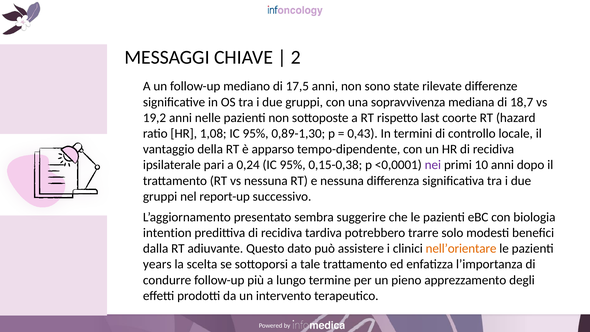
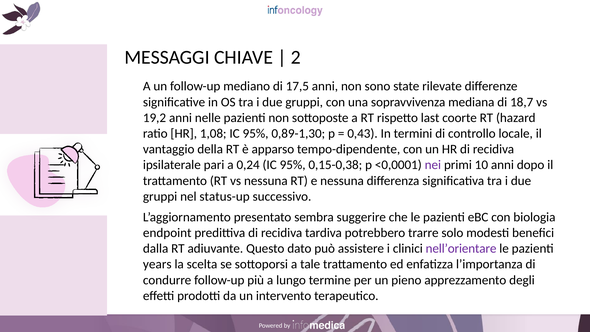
report-up: report-up -> status-up
intention: intention -> endpoint
nell’orientare colour: orange -> purple
